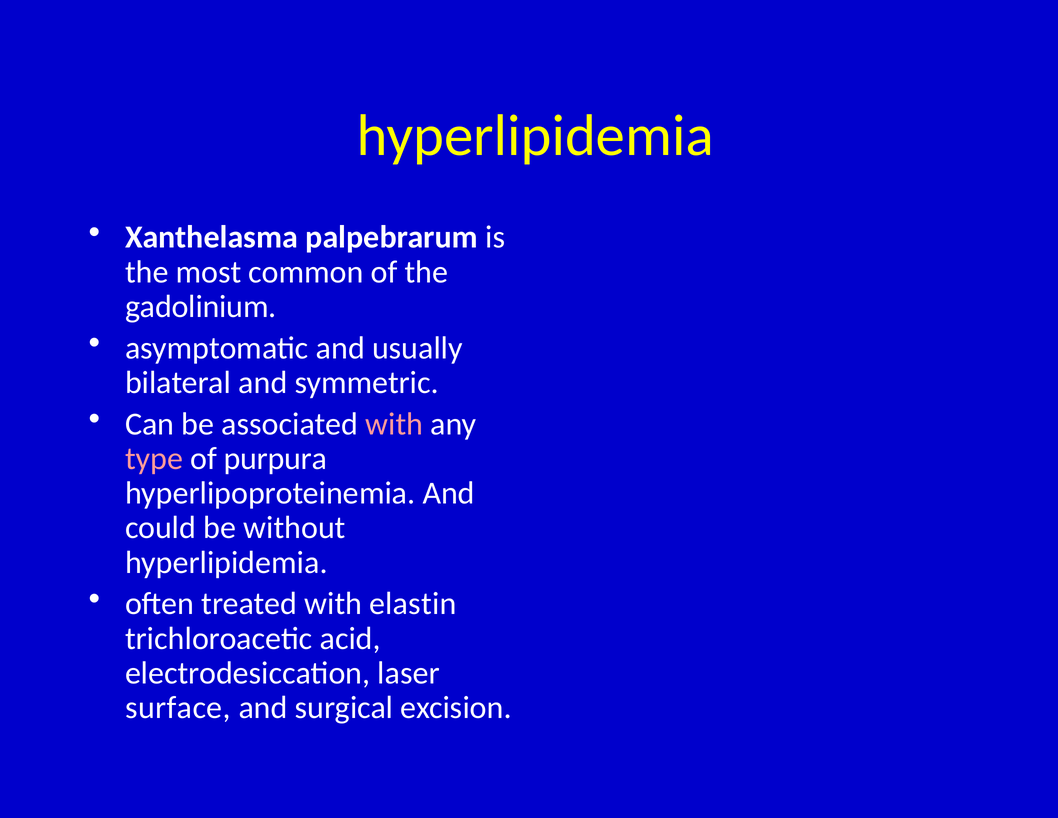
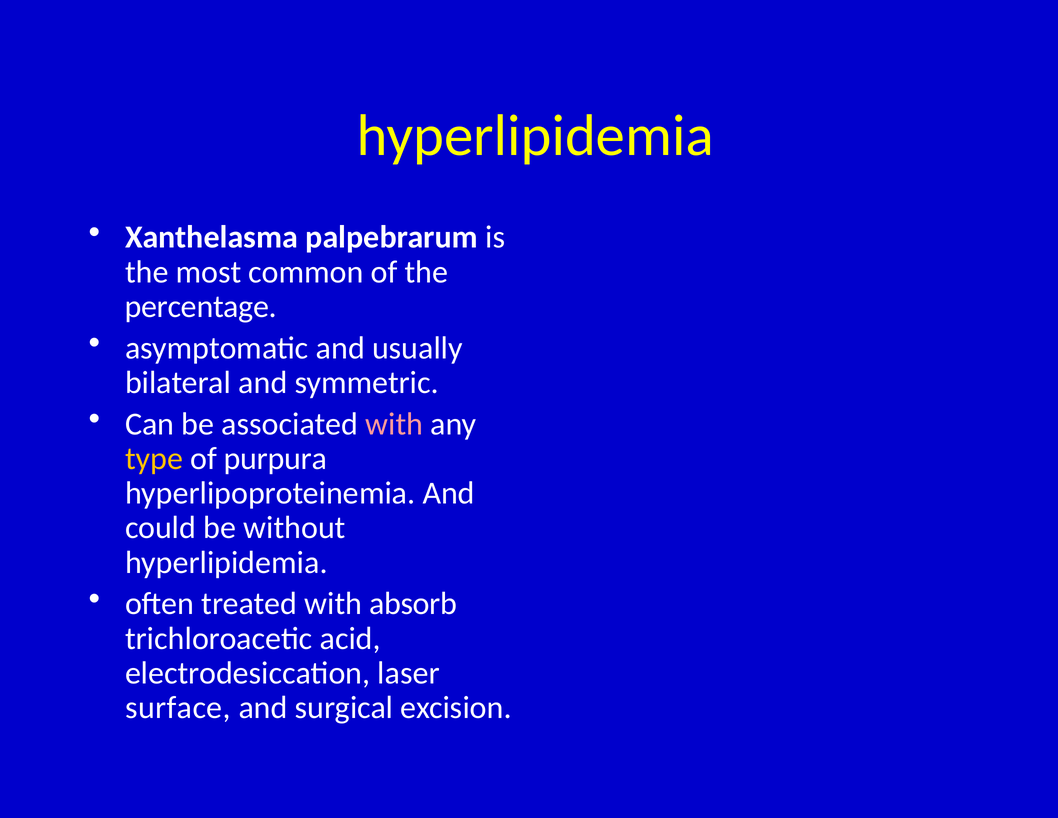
gadolinium: gadolinium -> percentage
type colour: pink -> yellow
elastin: elastin -> absorb
